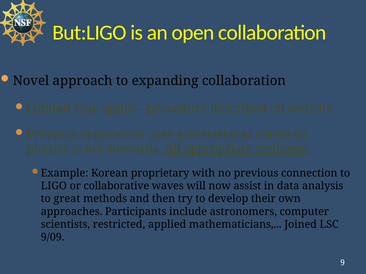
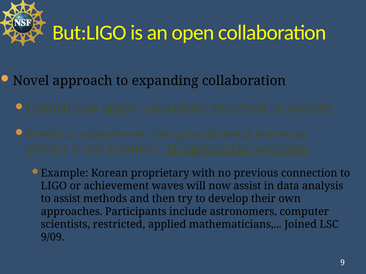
experience user: user -> then
stewards: stewards -> grantees
collaborative: collaborative -> achievement
to great: great -> assist
